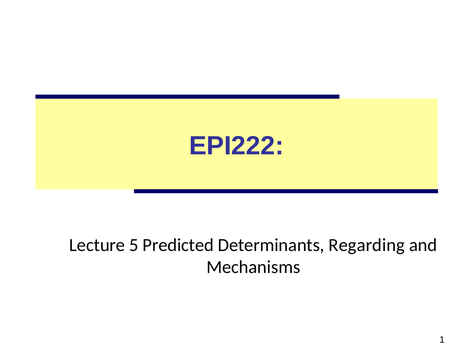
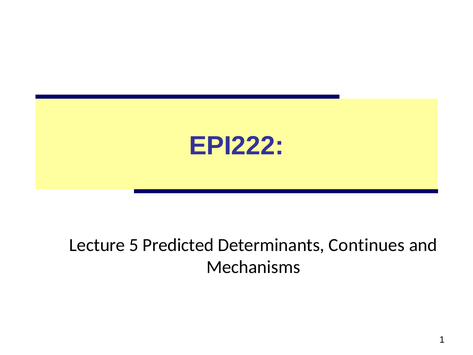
Regarding: Regarding -> Continues
